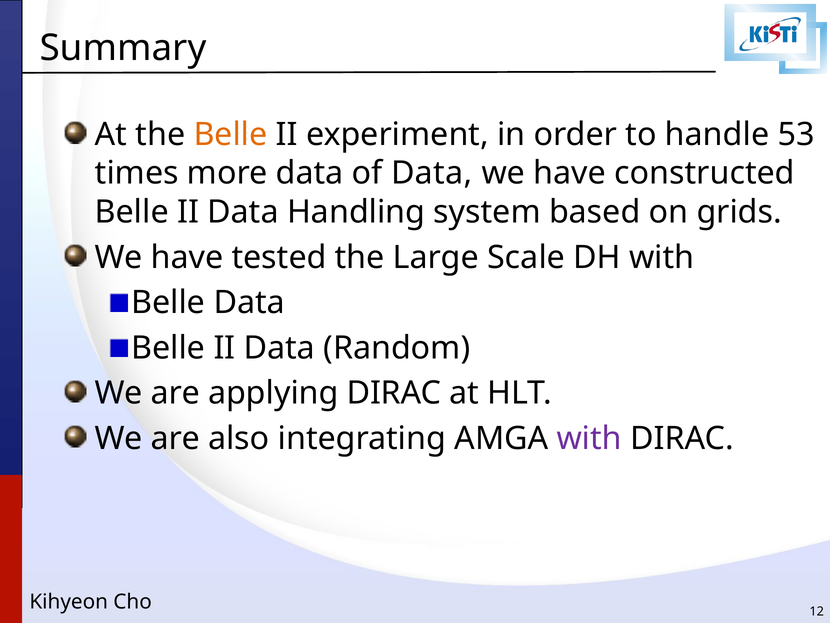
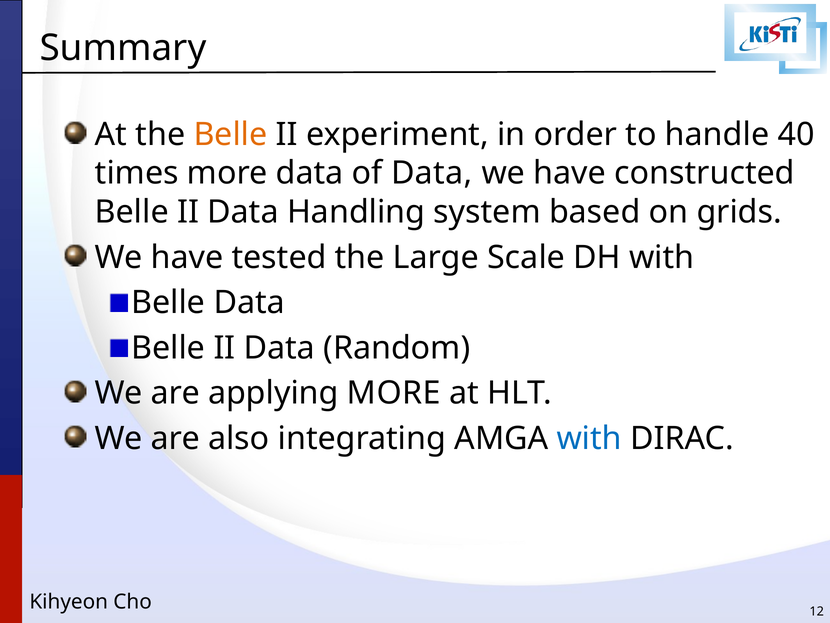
53: 53 -> 40
applying DIRAC: DIRAC -> MORE
with at (589, 438) colour: purple -> blue
